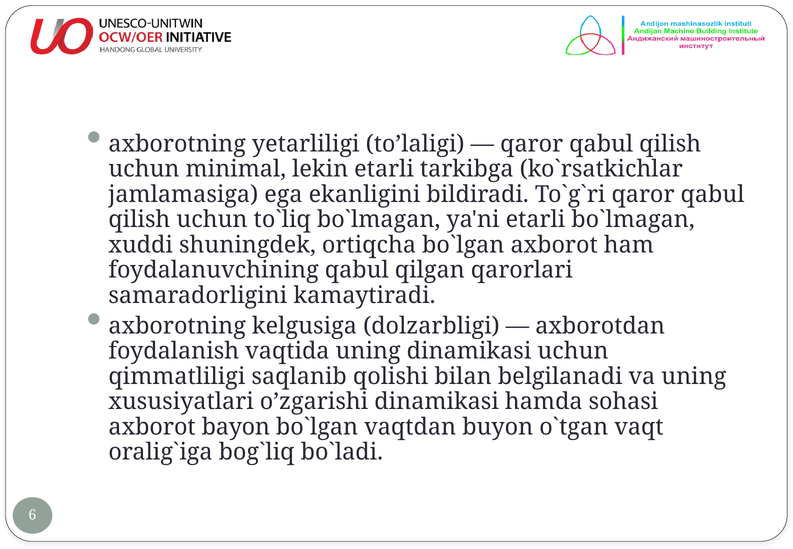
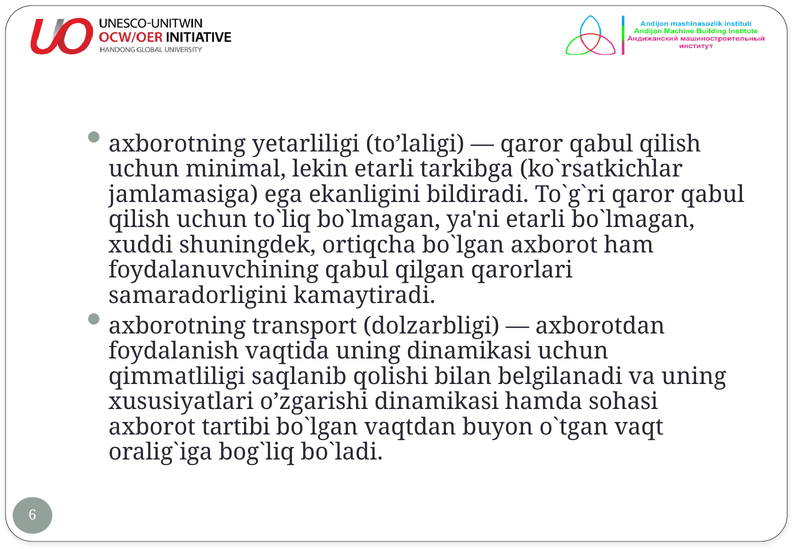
kelgusiga: kelgusiga -> transport
bayon: bayon -> tartibi
